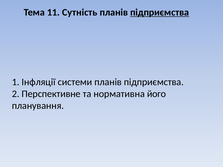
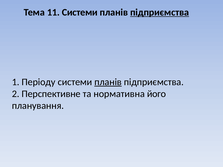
11 Сутність: Сутність -> Системи
Інфляції: Інфляції -> Періоду
планів at (108, 82) underline: none -> present
